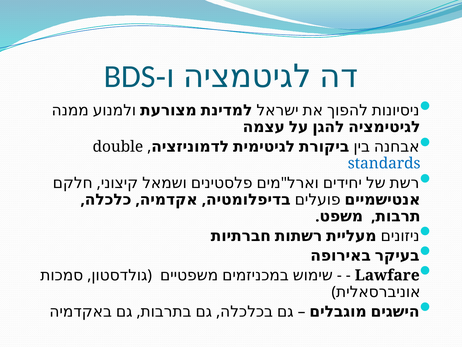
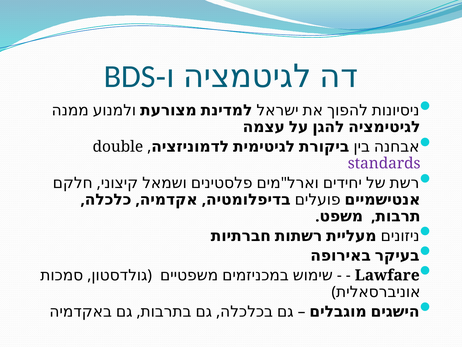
standards colour: blue -> purple
